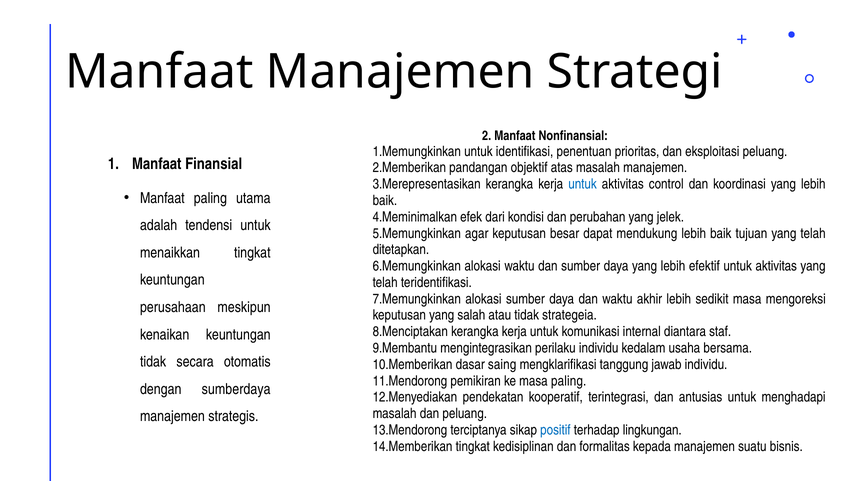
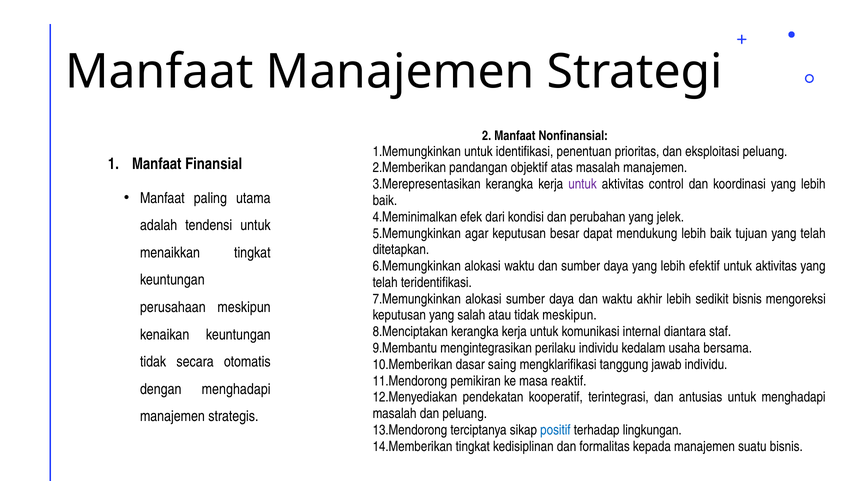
untuk at (583, 184) colour: blue -> purple
sedikit masa: masa -> bisnis
tidak strategeia: strategeia -> meskipun
masa paling: paling -> reaktif
dengan sumberdaya: sumberdaya -> menghadapi
